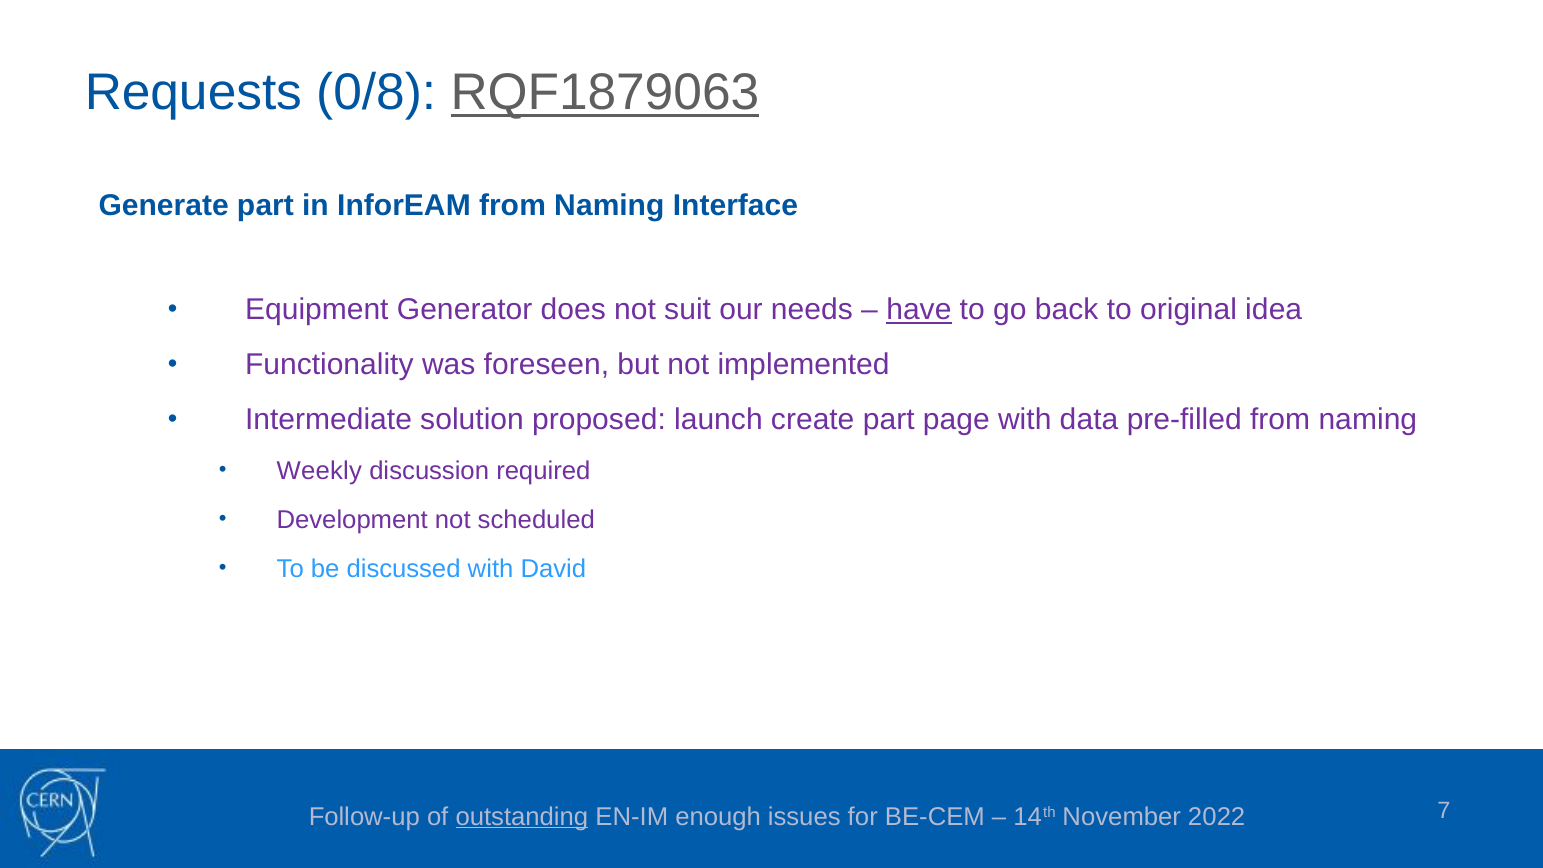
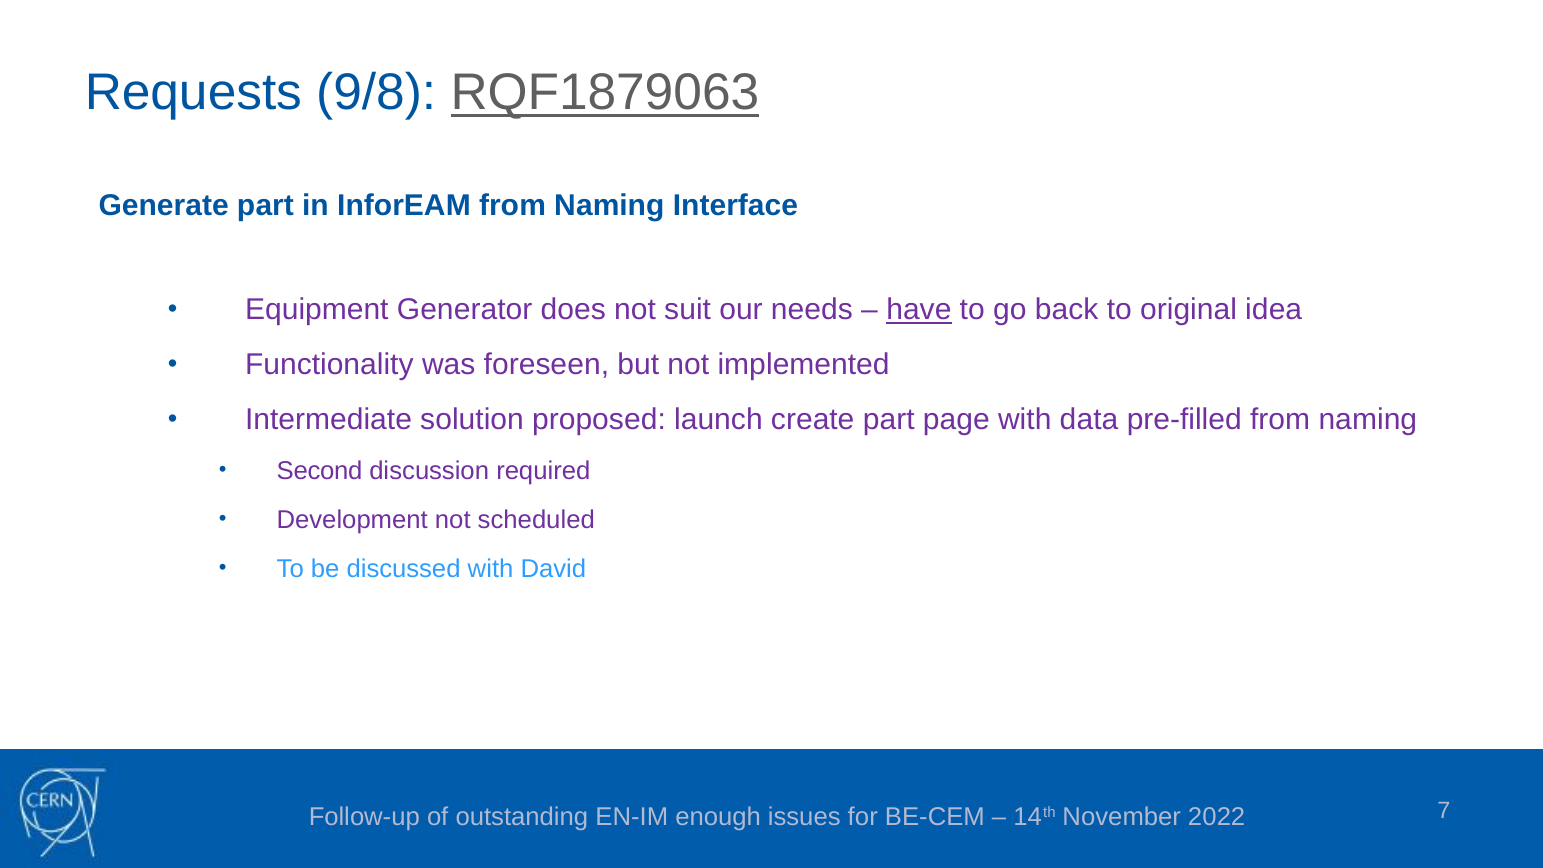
0/8: 0/8 -> 9/8
Weekly: Weekly -> Second
outstanding underline: present -> none
